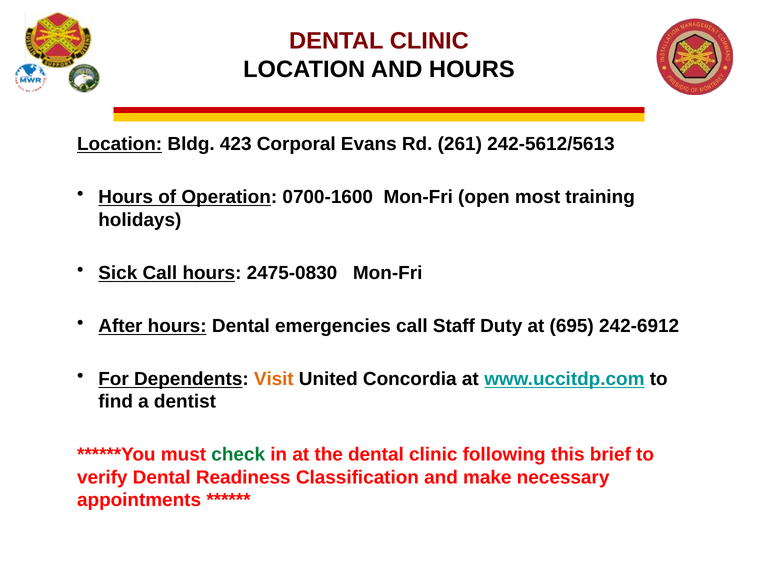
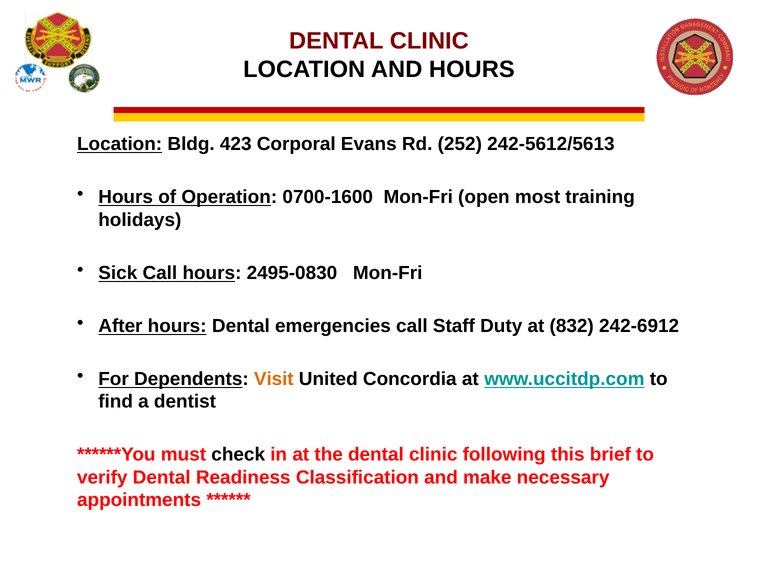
261: 261 -> 252
2475-0830: 2475-0830 -> 2495-0830
695: 695 -> 832
check colour: green -> black
